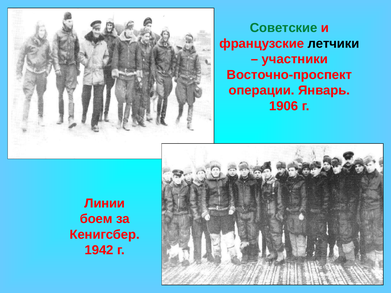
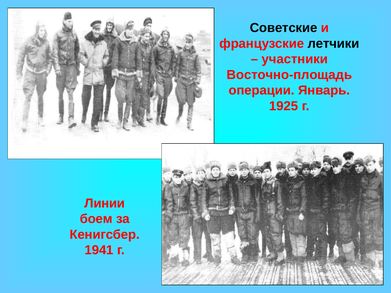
Советские colour: green -> black
Восточно-проспект: Восточно-проспект -> Восточно-площадь
1906: 1906 -> 1925
1942: 1942 -> 1941
